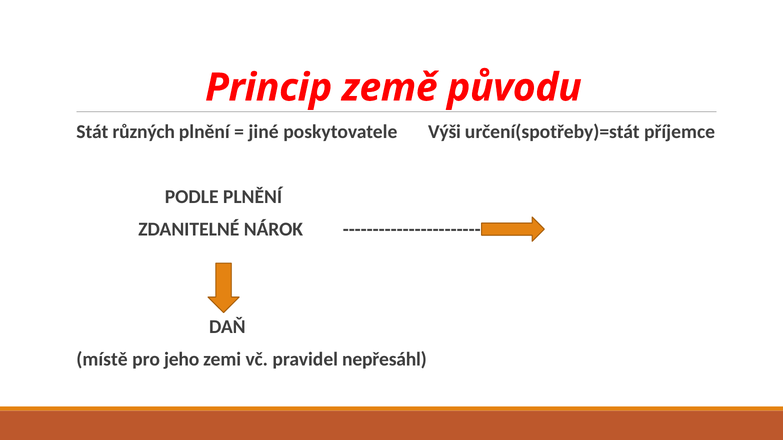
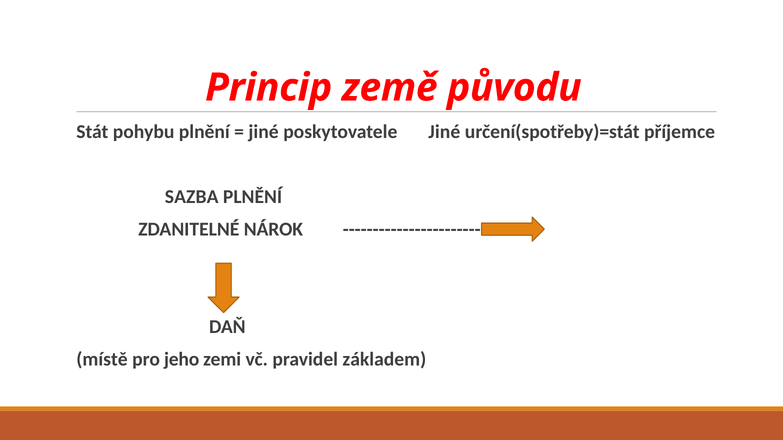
různých: různých -> pohybu
poskytovatele Výši: Výši -> Jiné
PODLE: PODLE -> SAZBA
nepřesáhl: nepřesáhl -> základem
